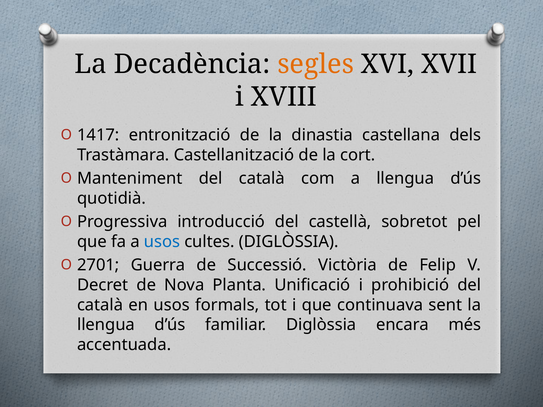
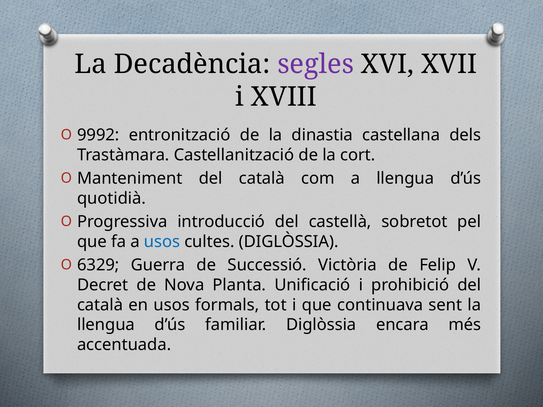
segles colour: orange -> purple
1417: 1417 -> 9992
2701: 2701 -> 6329
